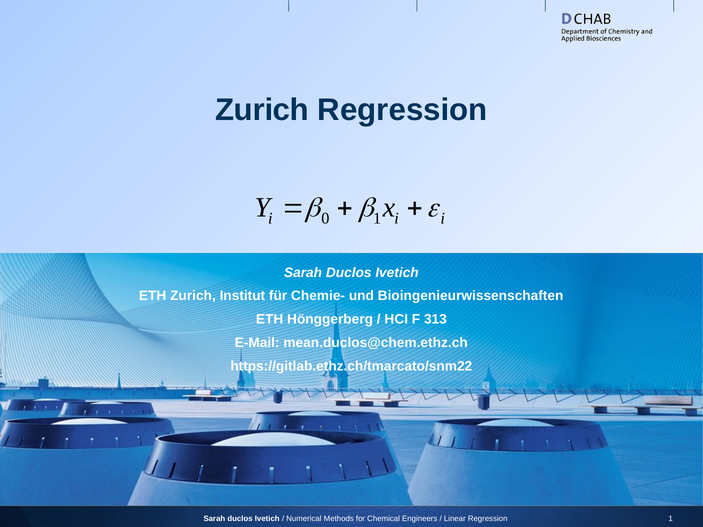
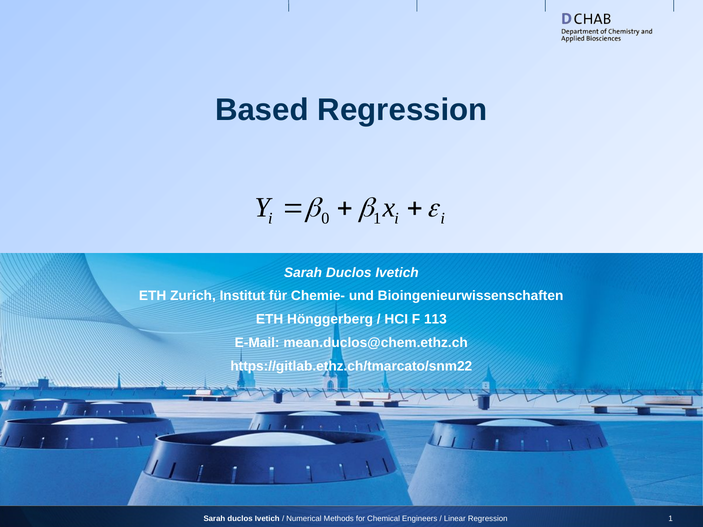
Zurich at (262, 110): Zurich -> Based
313: 313 -> 113
